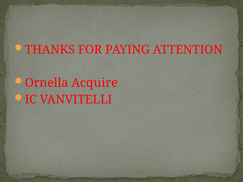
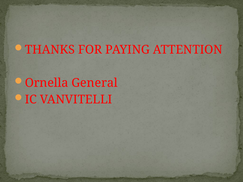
Acquire: Acquire -> General
